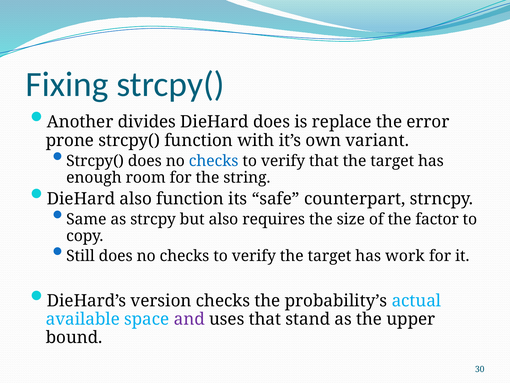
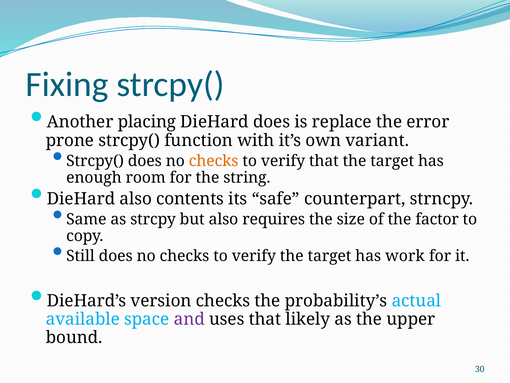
divides: divides -> placing
checks at (214, 161) colour: blue -> orange
also function: function -> contents
stand: stand -> likely
